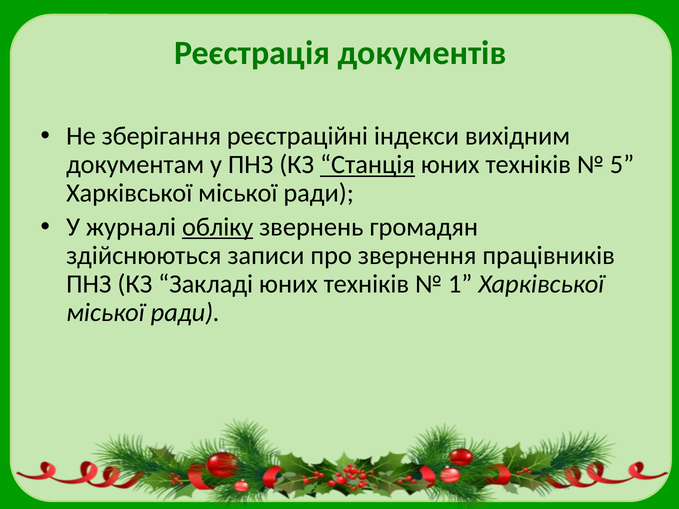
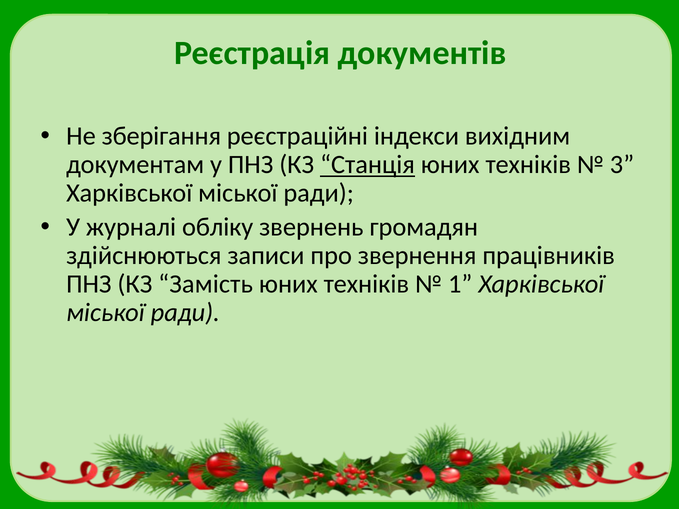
5: 5 -> 3
обліку underline: present -> none
Закладі: Закладі -> Замість
